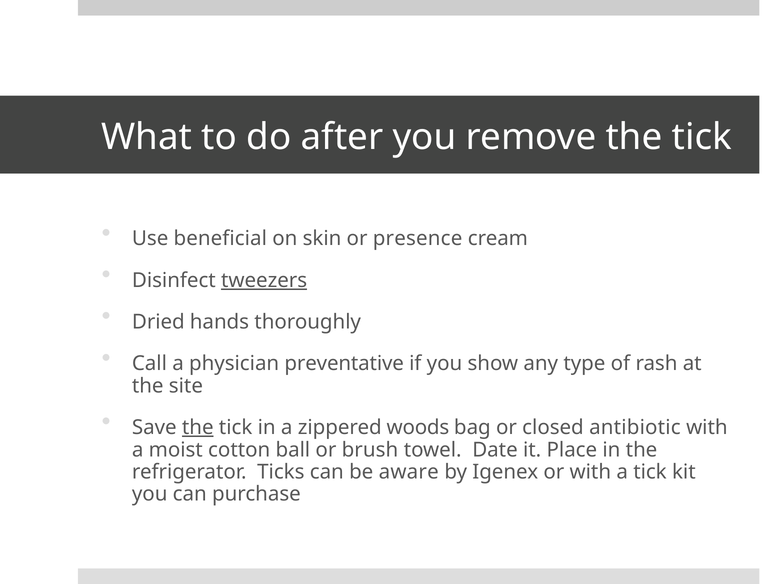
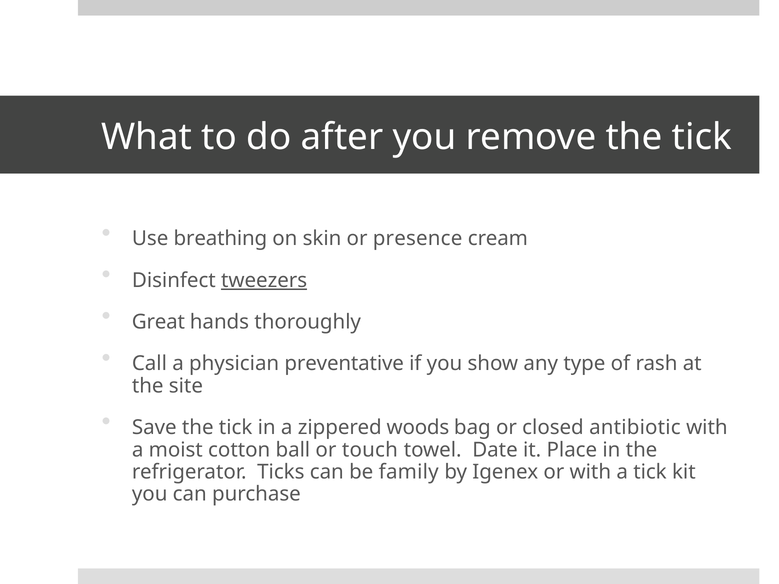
beneficial: beneficial -> breathing
Dried: Dried -> Great
the at (198, 428) underline: present -> none
brush: brush -> touch
aware: aware -> family
